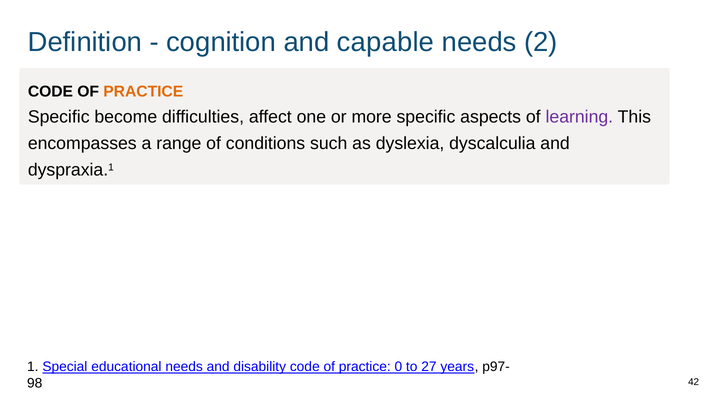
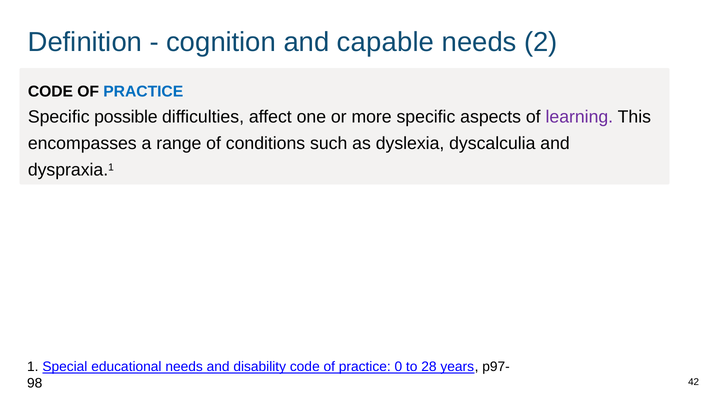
PRACTICE at (143, 92) colour: orange -> blue
become: become -> possible
27: 27 -> 28
